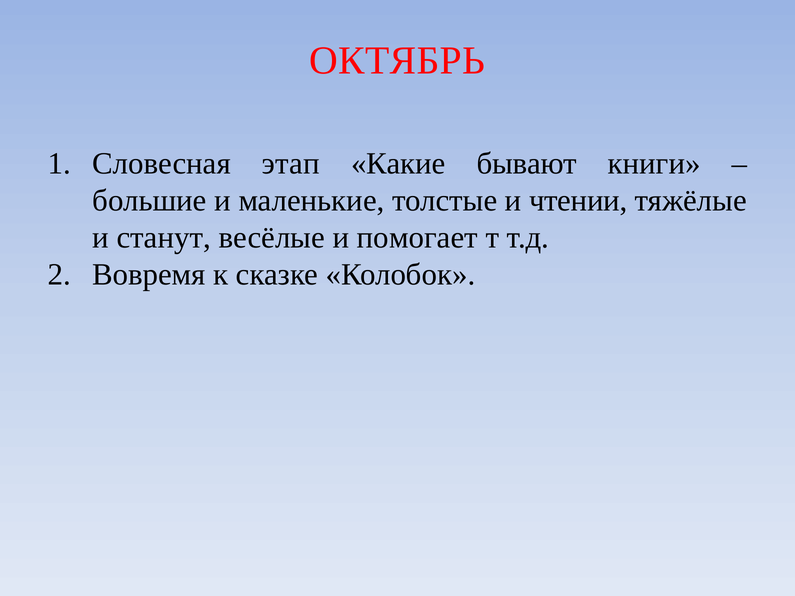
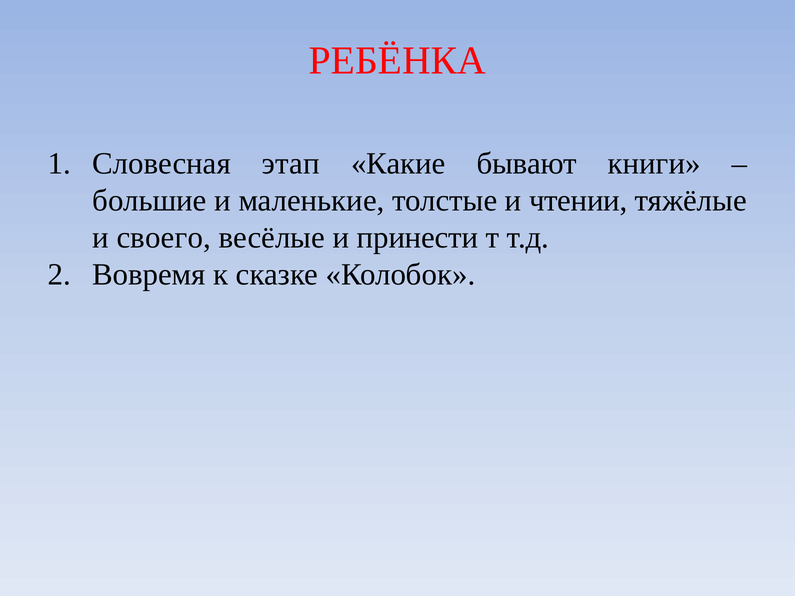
ОКТЯБРЬ: ОКТЯБРЬ -> РЕБЁНКА
станут: станут -> своего
помогает: помогает -> принести
